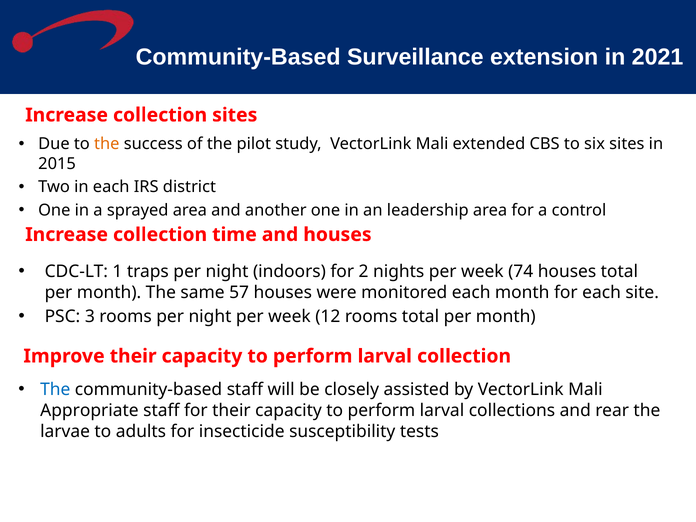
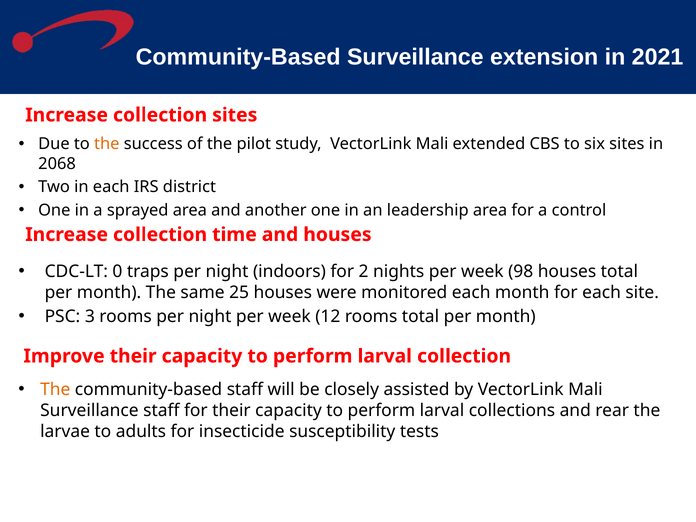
2015: 2015 -> 2068
1: 1 -> 0
74: 74 -> 98
57: 57 -> 25
The at (55, 390) colour: blue -> orange
Appropriate at (89, 410): Appropriate -> Surveillance
